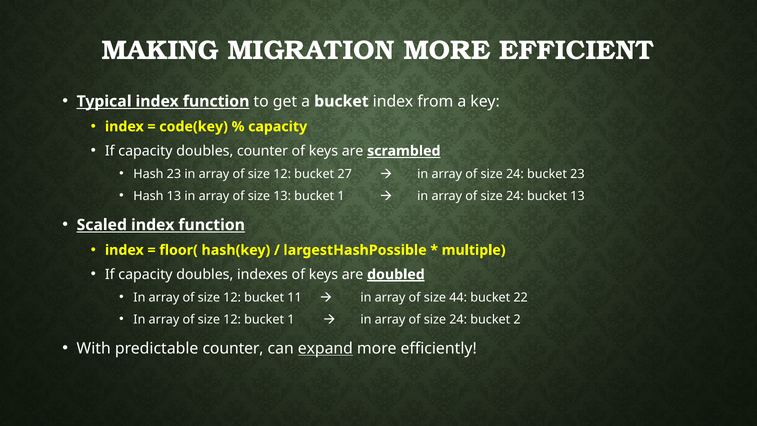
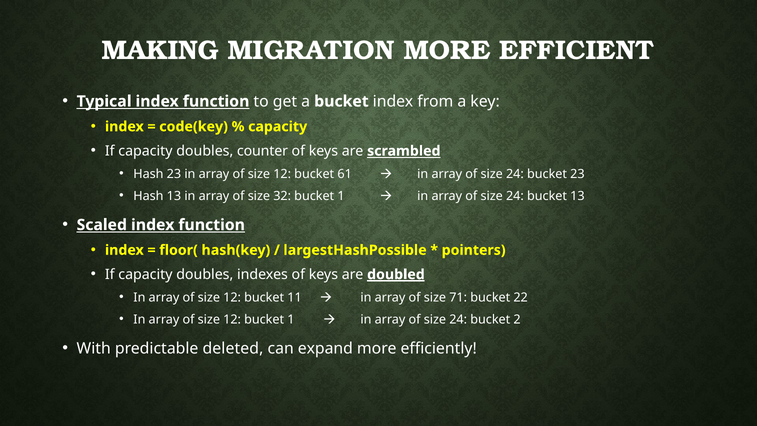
27: 27 -> 61
size 13: 13 -> 32
multiple: multiple -> pointers
44: 44 -> 71
predictable counter: counter -> deleted
expand underline: present -> none
